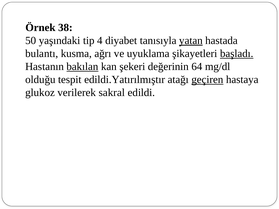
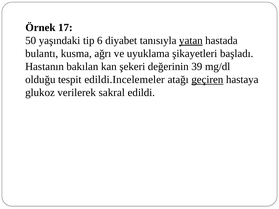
38: 38 -> 17
4: 4 -> 6
başladı underline: present -> none
bakılan underline: present -> none
64: 64 -> 39
edildi.Yatırılmıştır: edildi.Yatırılmıştır -> edildi.Incelemeler
